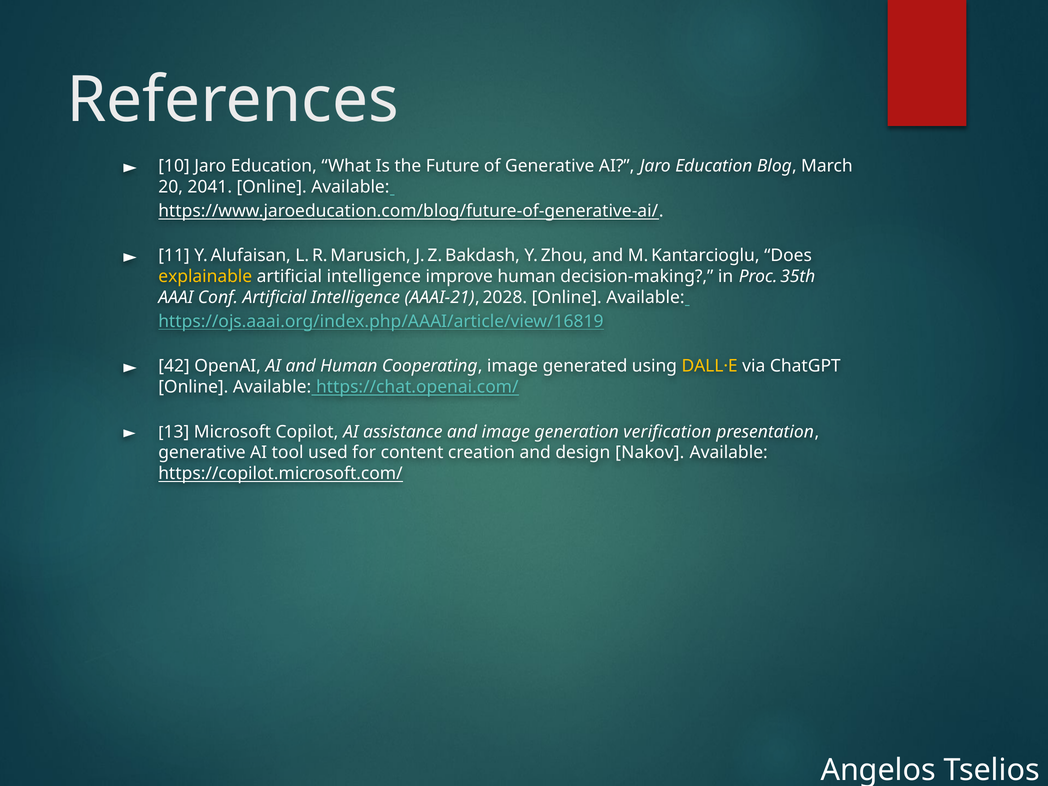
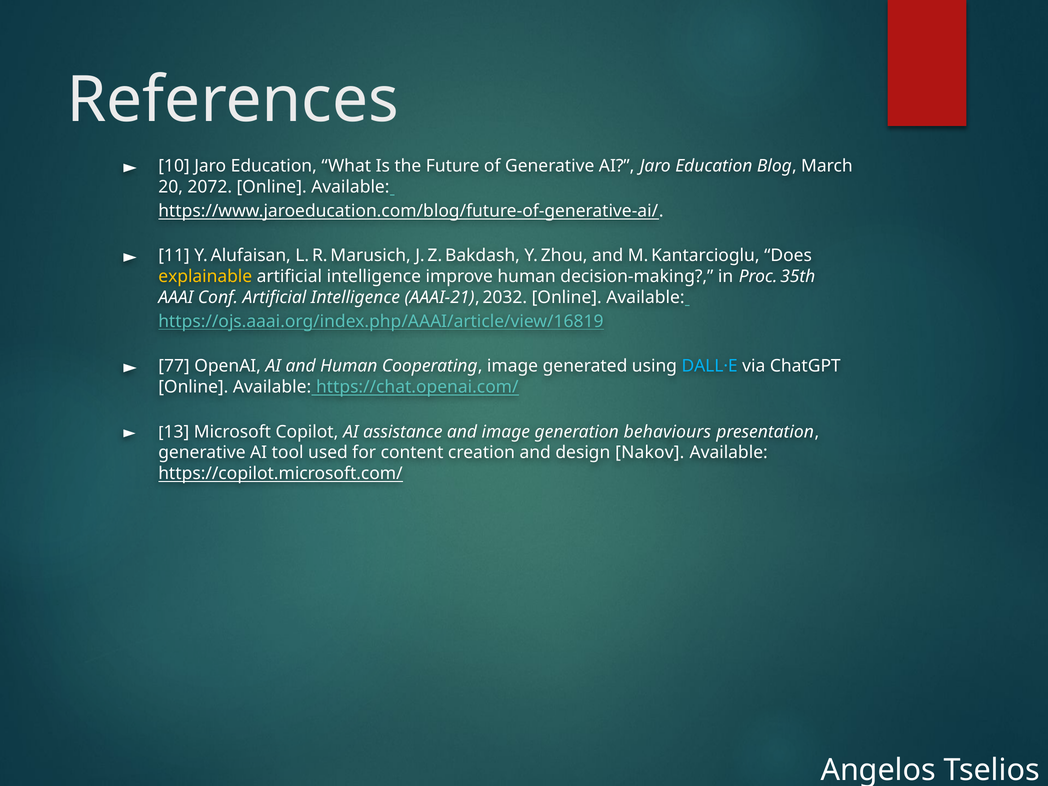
2041: 2041 -> 2072
2028: 2028 -> 2032
42: 42 -> 77
DALL·E colour: yellow -> light blue
verification: verification -> behaviours
